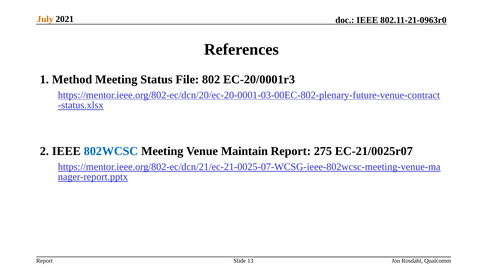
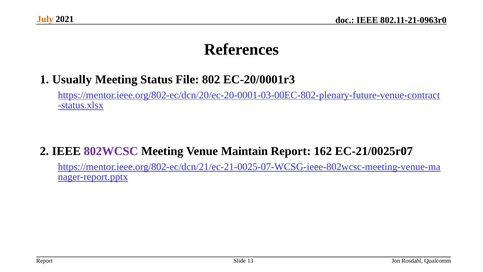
Method: Method -> Usually
802WCSC colour: blue -> purple
275: 275 -> 162
